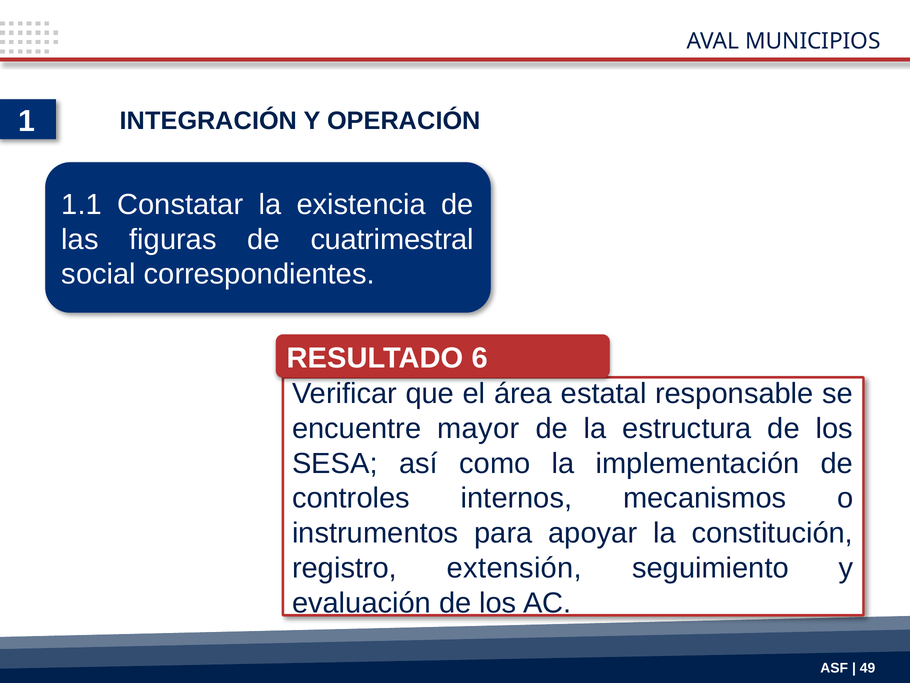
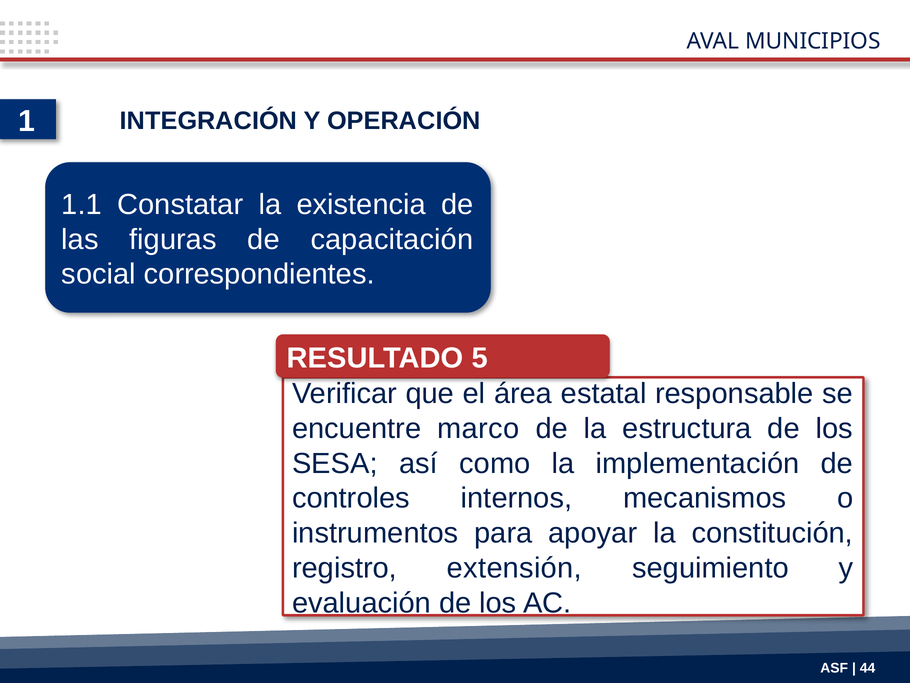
cuatrimestral: cuatrimestral -> capacitación
6: 6 -> 5
mayor: mayor -> marco
49: 49 -> 44
